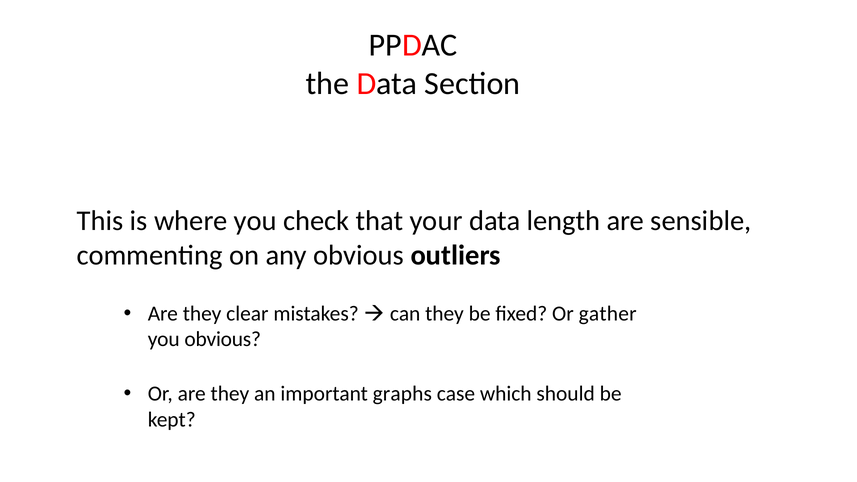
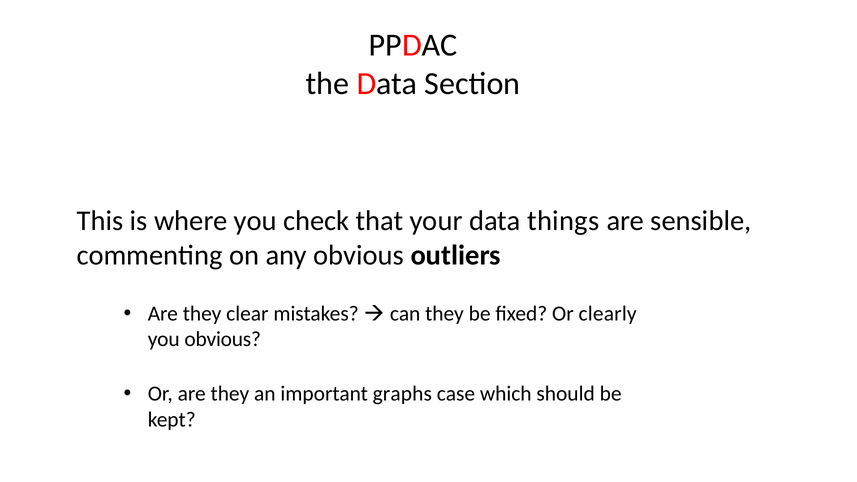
length: length -> things
gather: gather -> clearly
